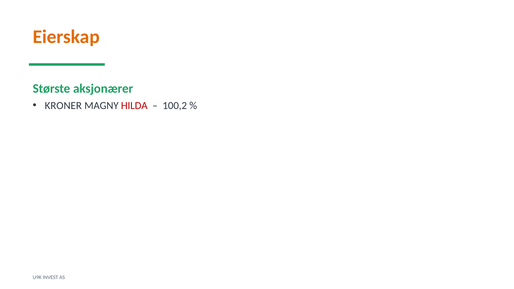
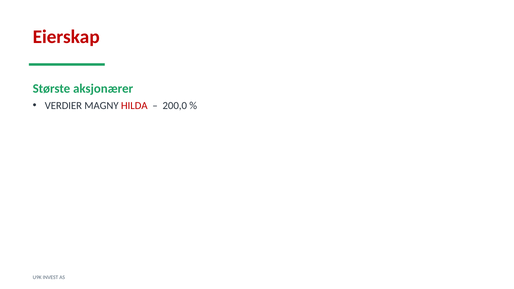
Eierskap colour: orange -> red
KRONER: KRONER -> VERDIER
100,2: 100,2 -> 200,0
